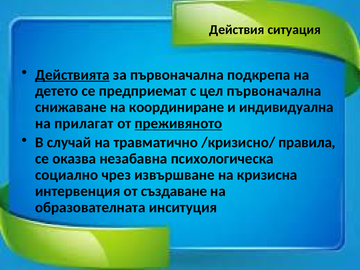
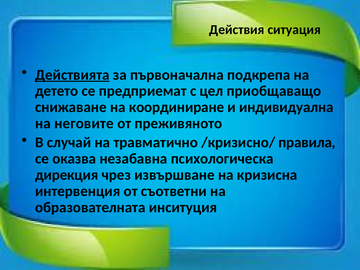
цел първоначална: първоначална -> приобщаващо
прилагат: прилагат -> неговите
преживяното underline: present -> none
социално: социално -> дирекция
създаване: създаване -> съответни
